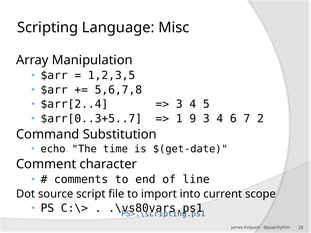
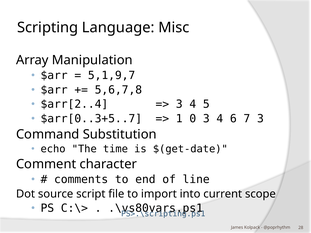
1,2,3,5: 1,2,3,5 -> 5,1,9,7
9: 9 -> 0
7 2: 2 -> 3
